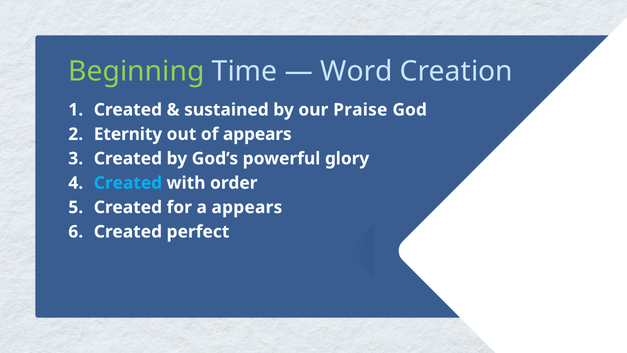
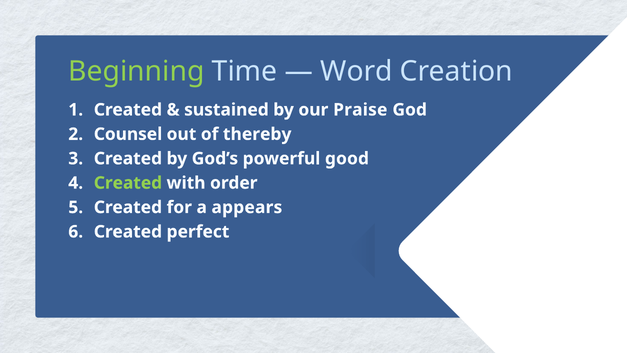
Eternity: Eternity -> Counsel
of appears: appears -> thereby
glory: glory -> good
Created at (128, 183) colour: light blue -> light green
